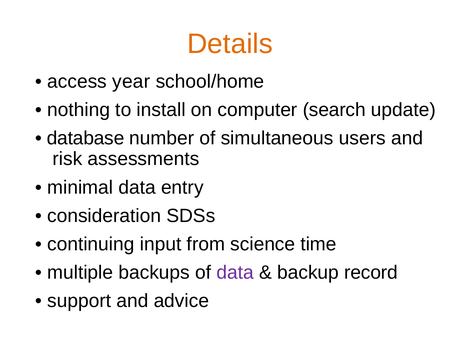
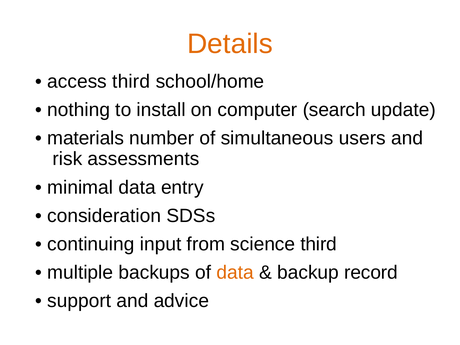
access year: year -> third
database: database -> materials
science time: time -> third
data at (235, 273) colour: purple -> orange
